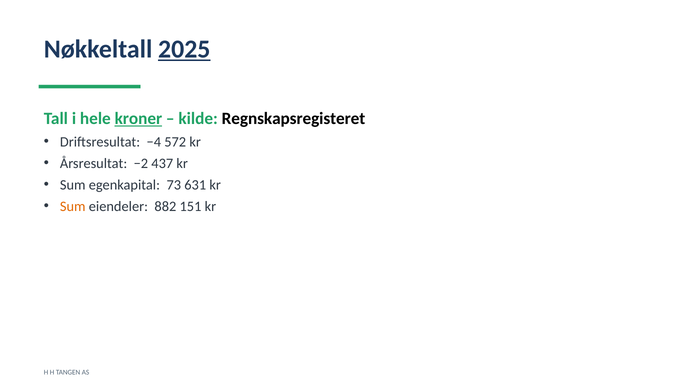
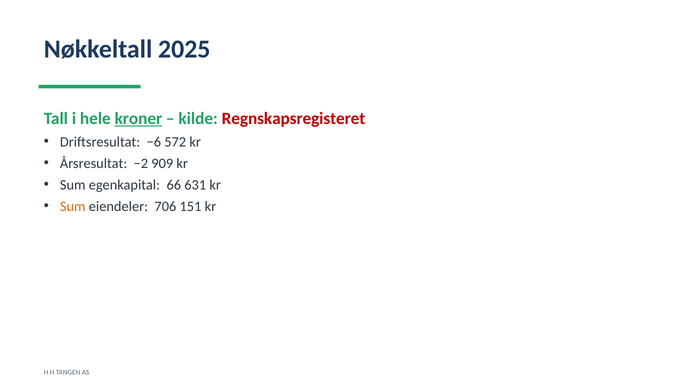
2025 underline: present -> none
Regnskapsregisteret colour: black -> red
−4: −4 -> −6
437: 437 -> 909
73: 73 -> 66
882: 882 -> 706
